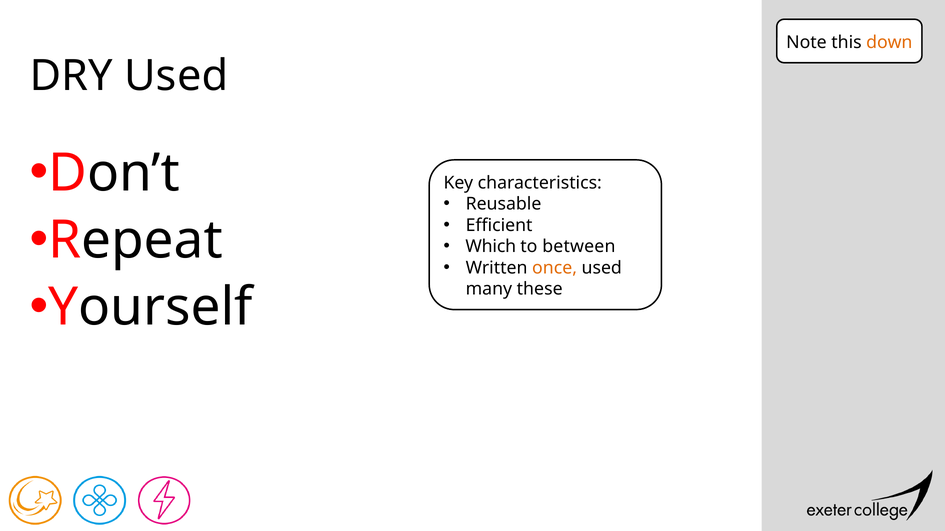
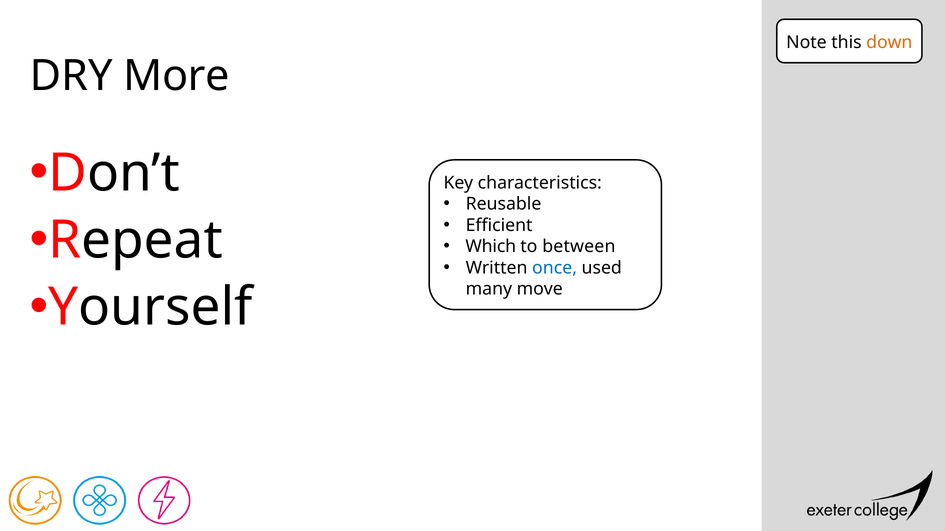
DRY Used: Used -> More
once colour: orange -> blue
these: these -> move
